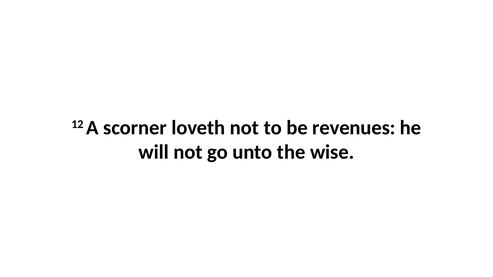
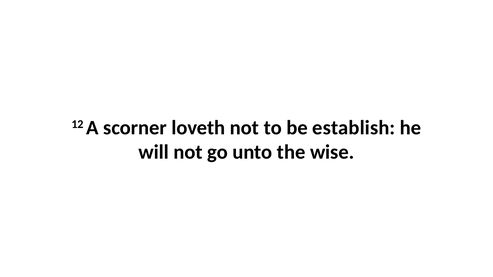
revenues: revenues -> establish
